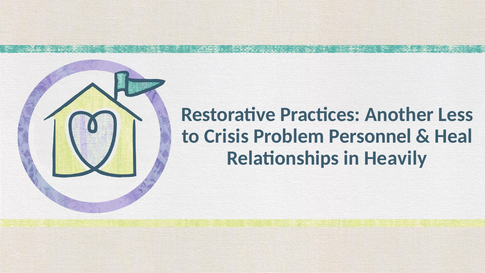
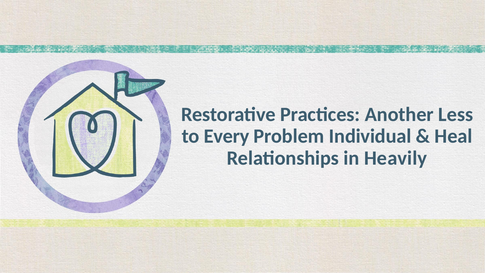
Crisis: Crisis -> Every
Personnel: Personnel -> Individual
